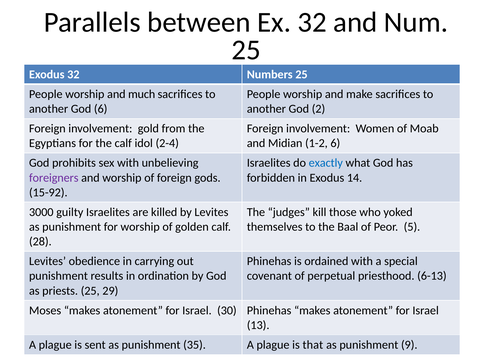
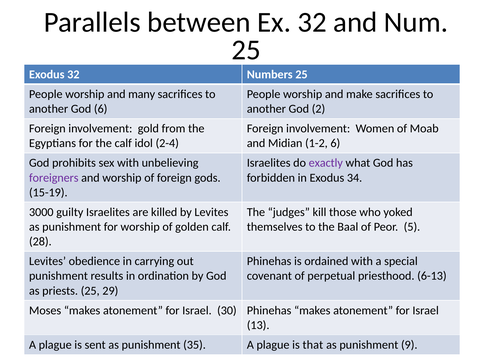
much: much -> many
exactly colour: blue -> purple
14: 14 -> 34
15-92: 15-92 -> 15-19
